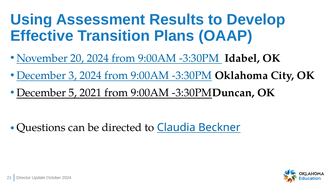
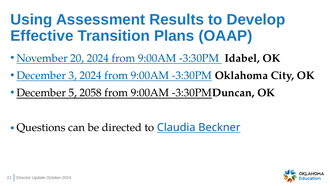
2021: 2021 -> 2058
